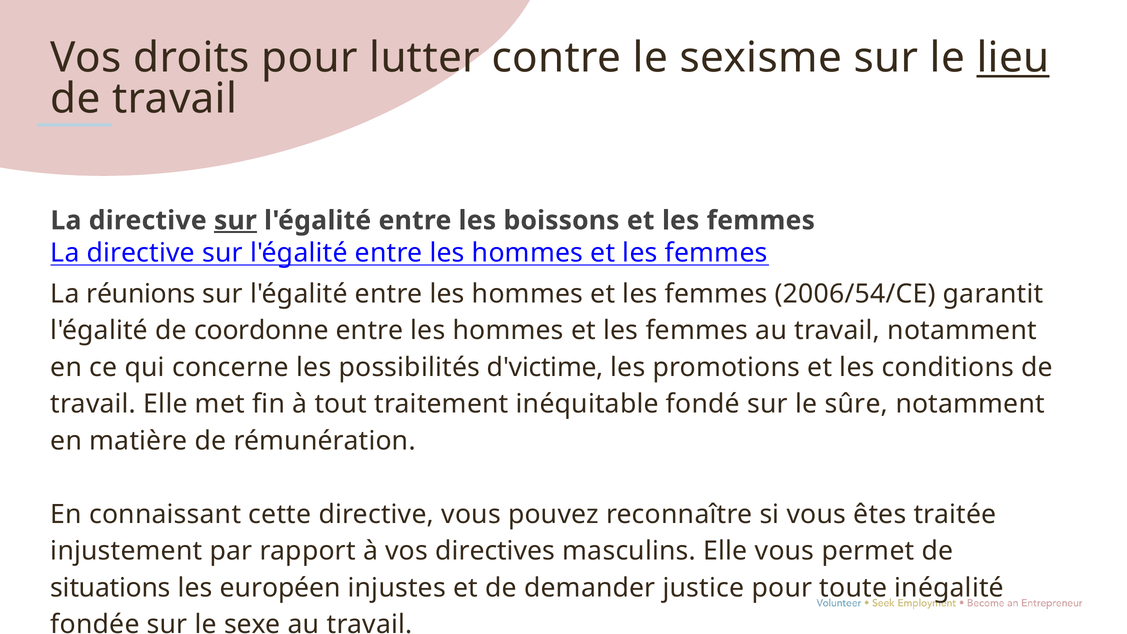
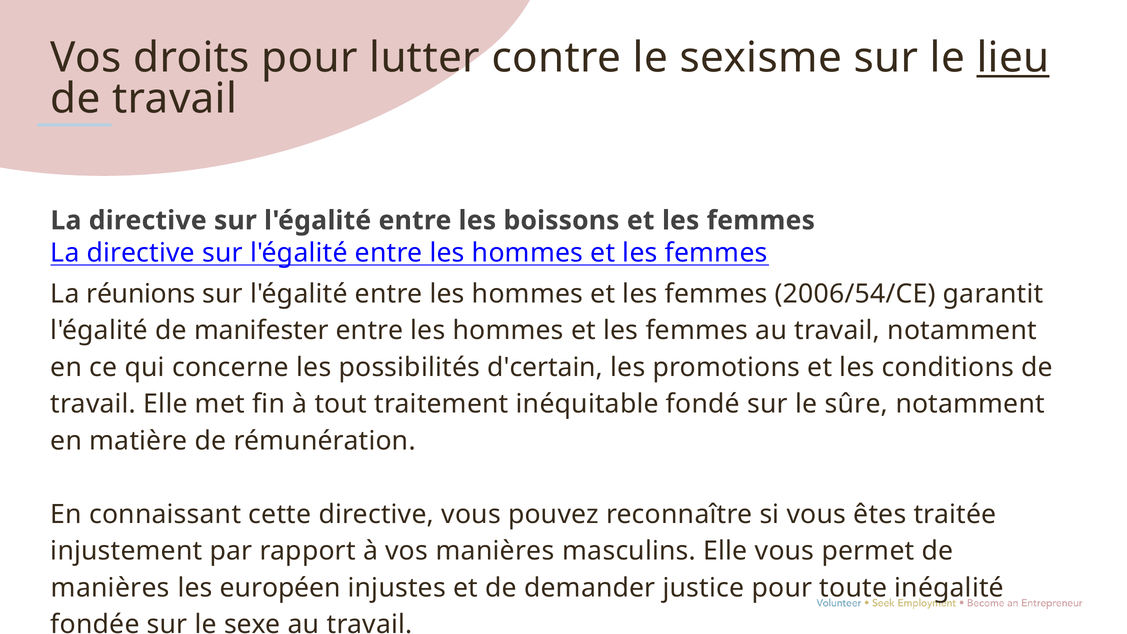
sur at (235, 221) underline: present -> none
coordonne: coordonne -> manifester
d'victime: d'victime -> d'certain
vos directives: directives -> manières
situations at (110, 588): situations -> manières
